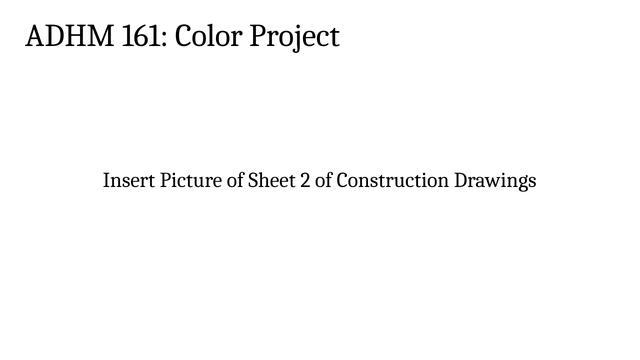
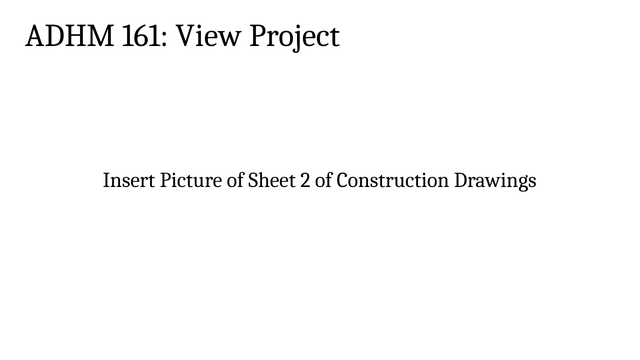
Color: Color -> View
